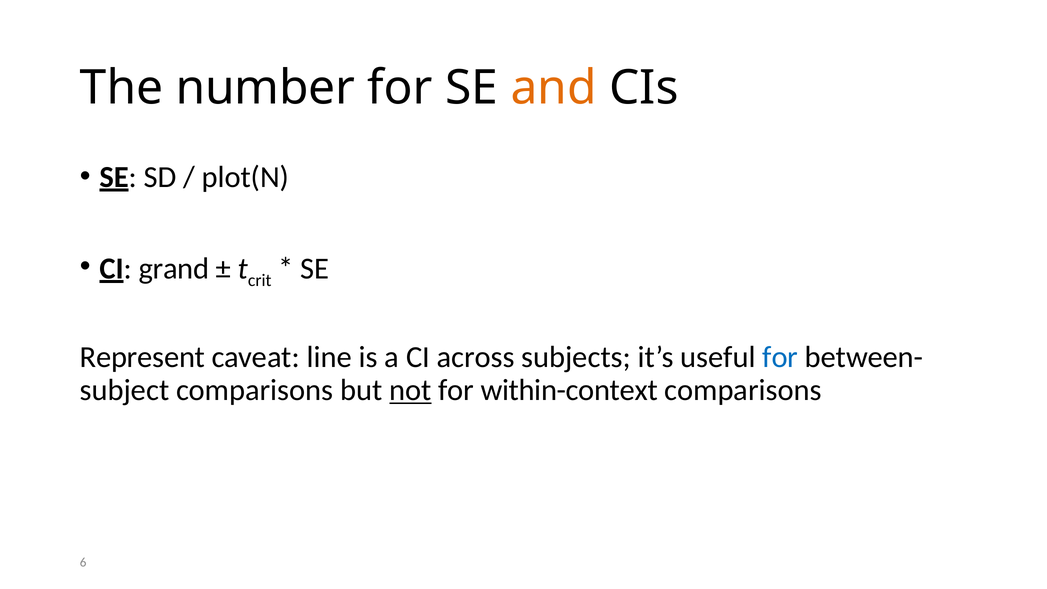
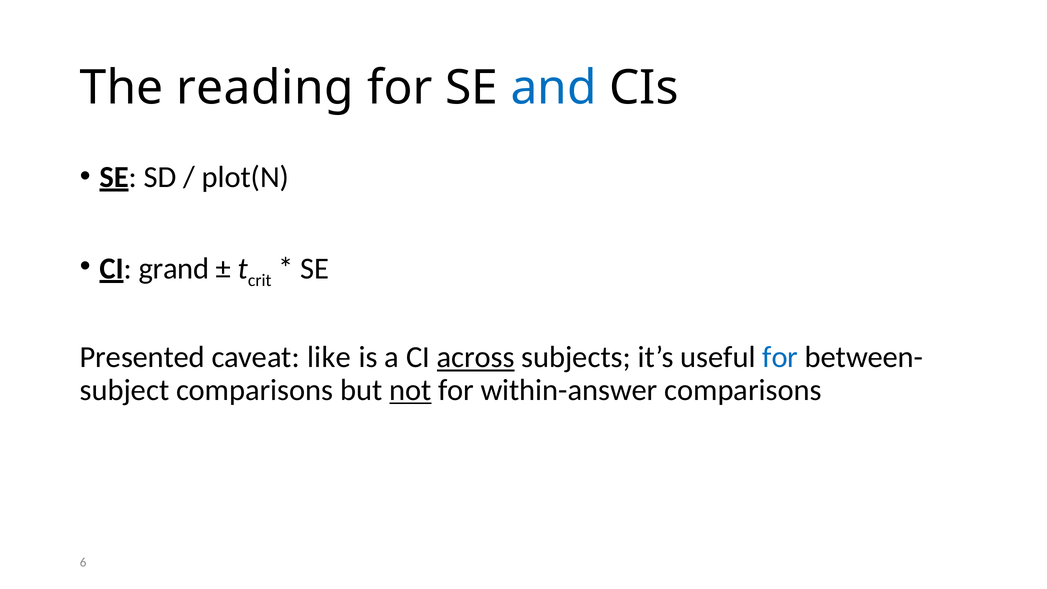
number: number -> reading
and colour: orange -> blue
Represent: Represent -> Presented
line: line -> like
across underline: none -> present
within-context: within-context -> within-answer
